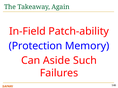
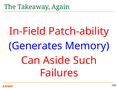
Protection: Protection -> Generates
